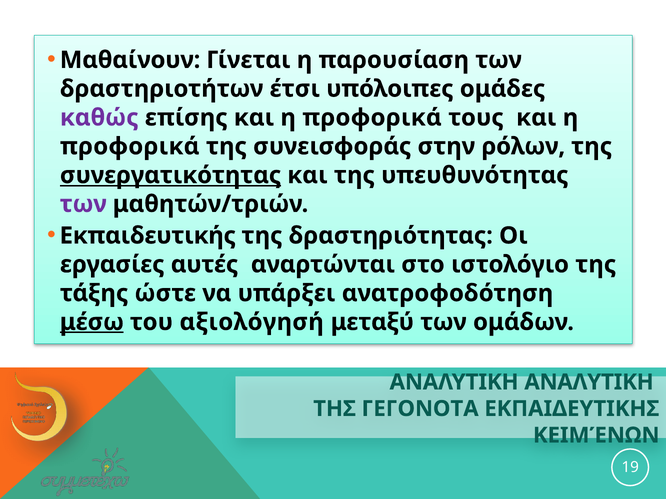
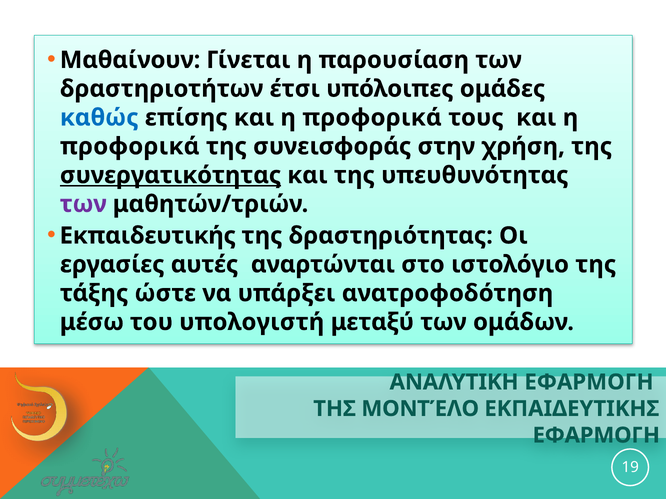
καθώς colour: purple -> blue
ρόλων: ρόλων -> χρήση
μέσω underline: present -> none
αξιολόγησή: αξιολόγησή -> υπολογιστή
ΑΝΑΛΥΤΙΚΗ ΑΝΑΛΥΤΙΚΗ: ΑΝΑΛΥΤΙΚΗ -> ΕΦΑΡΜΟΓΗ
ΓΕΓΟΝΟΤΑ: ΓΕΓΟΝΟΤΑ -> ΜΟΝΤΈΛΟ
ΚΕΙΜΈΝΩΝ at (596, 436): ΚΕΙΜΈΝΩΝ -> ΕΦΑΡΜΟΓΗ
